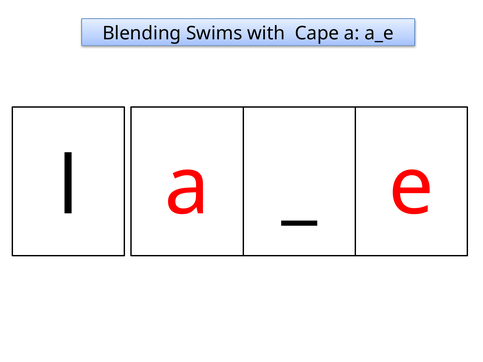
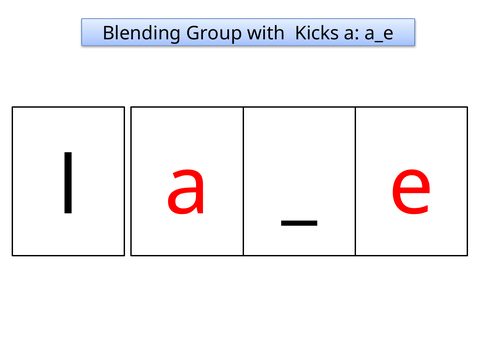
Swims: Swims -> Group
Cape: Cape -> Kicks
